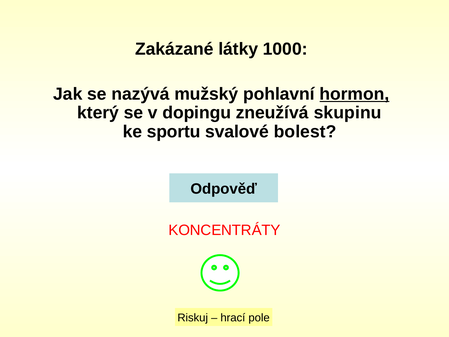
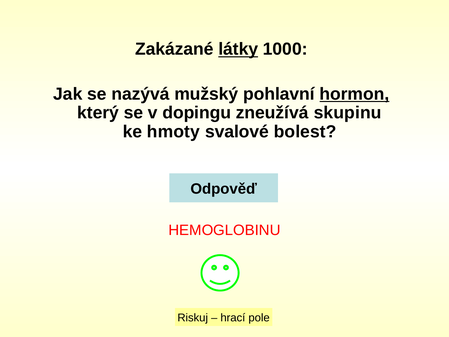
látky underline: none -> present
sportu: sportu -> hmoty
KONCENTRÁTY: KONCENTRÁTY -> HEMOGLOBINU
